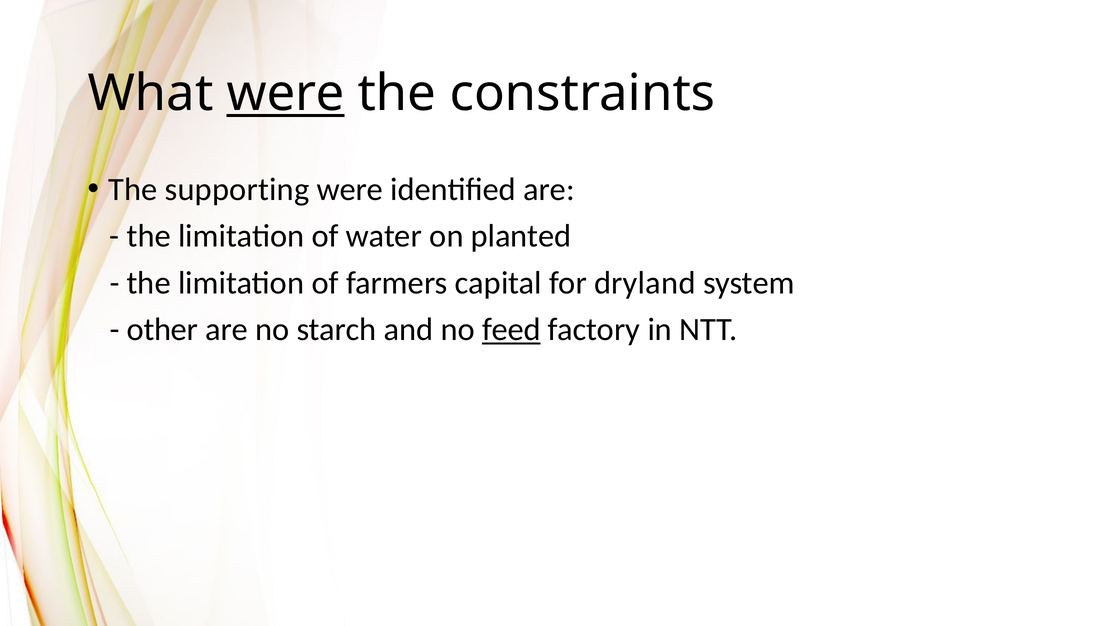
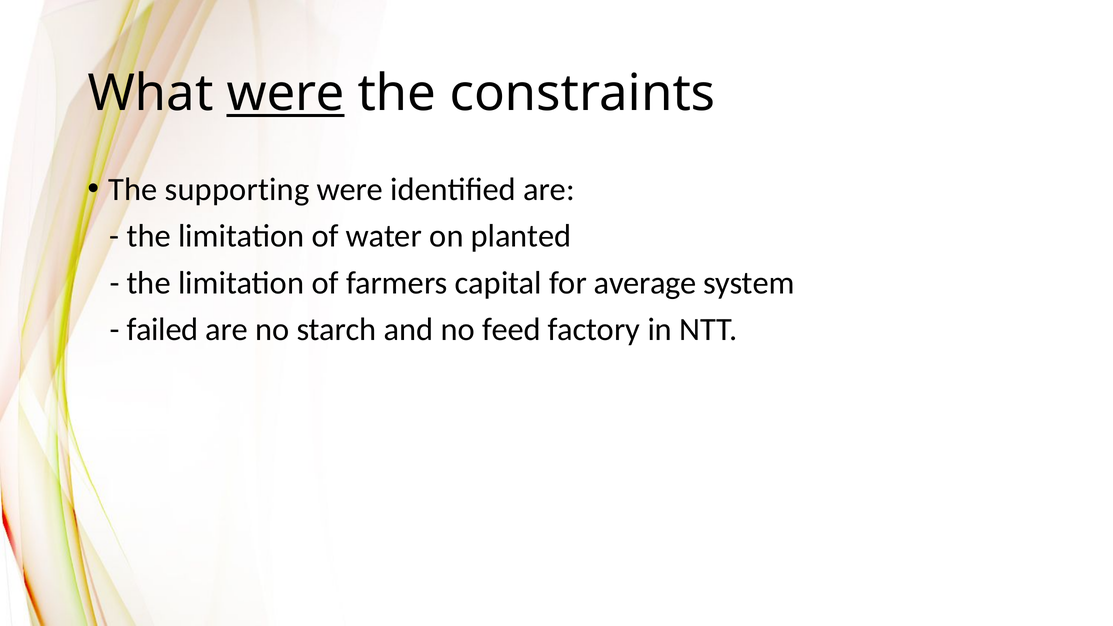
dryland: dryland -> average
other: other -> failed
feed underline: present -> none
